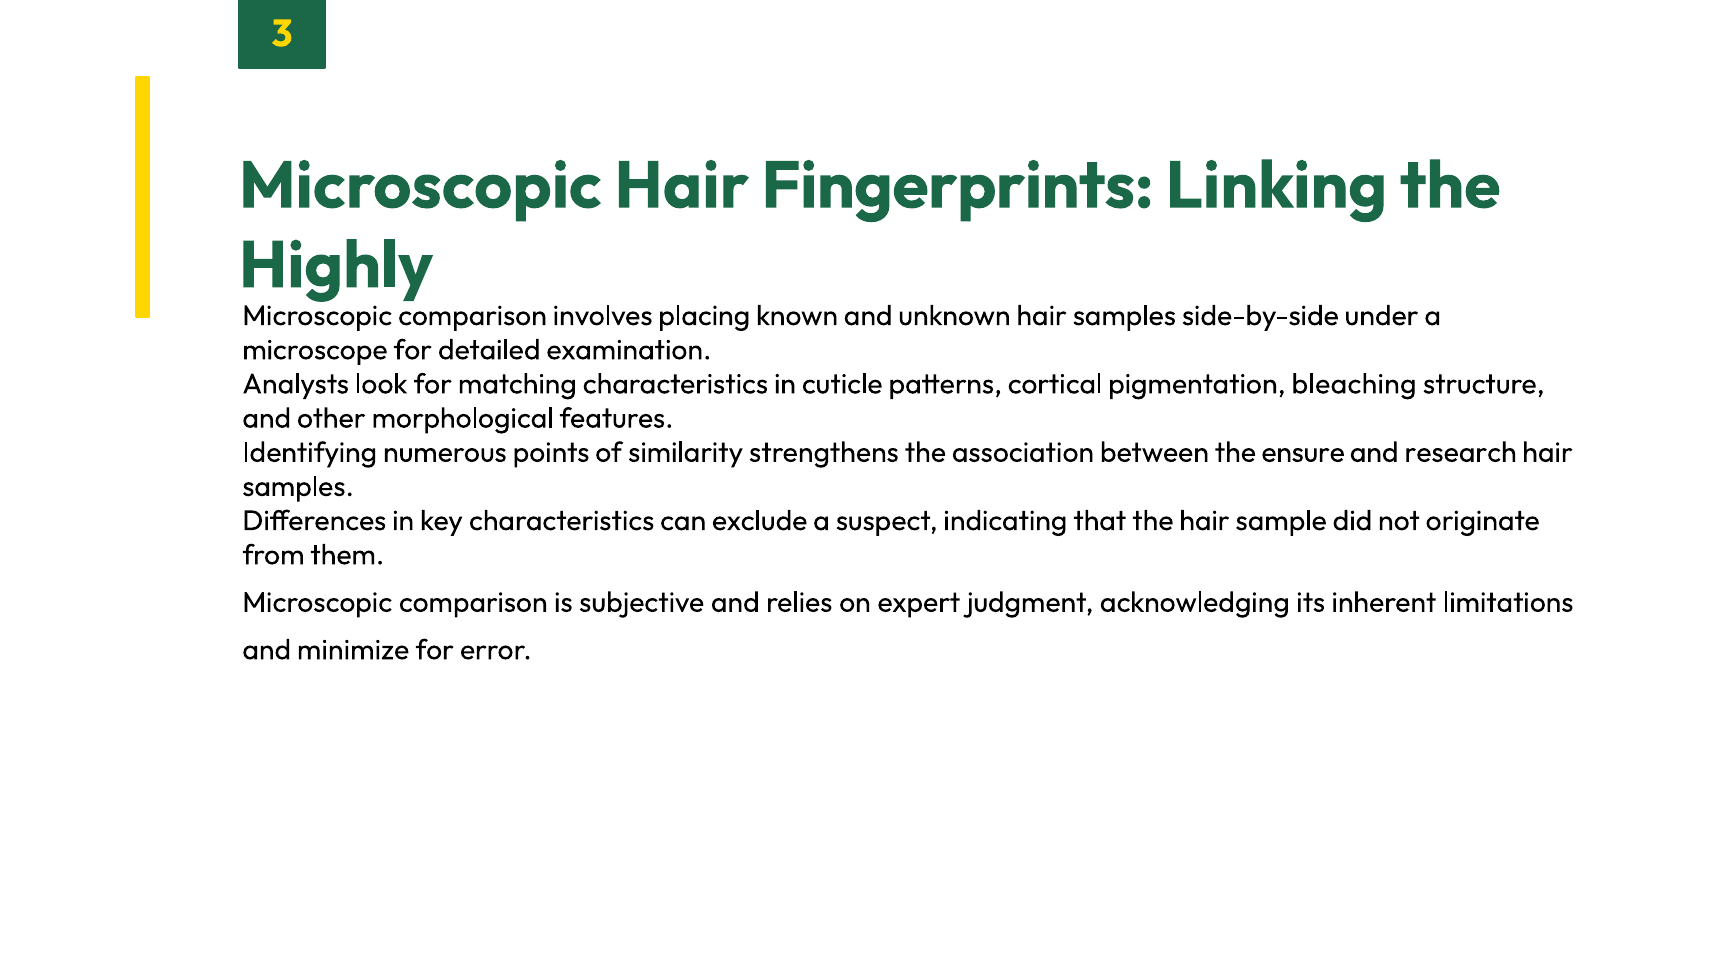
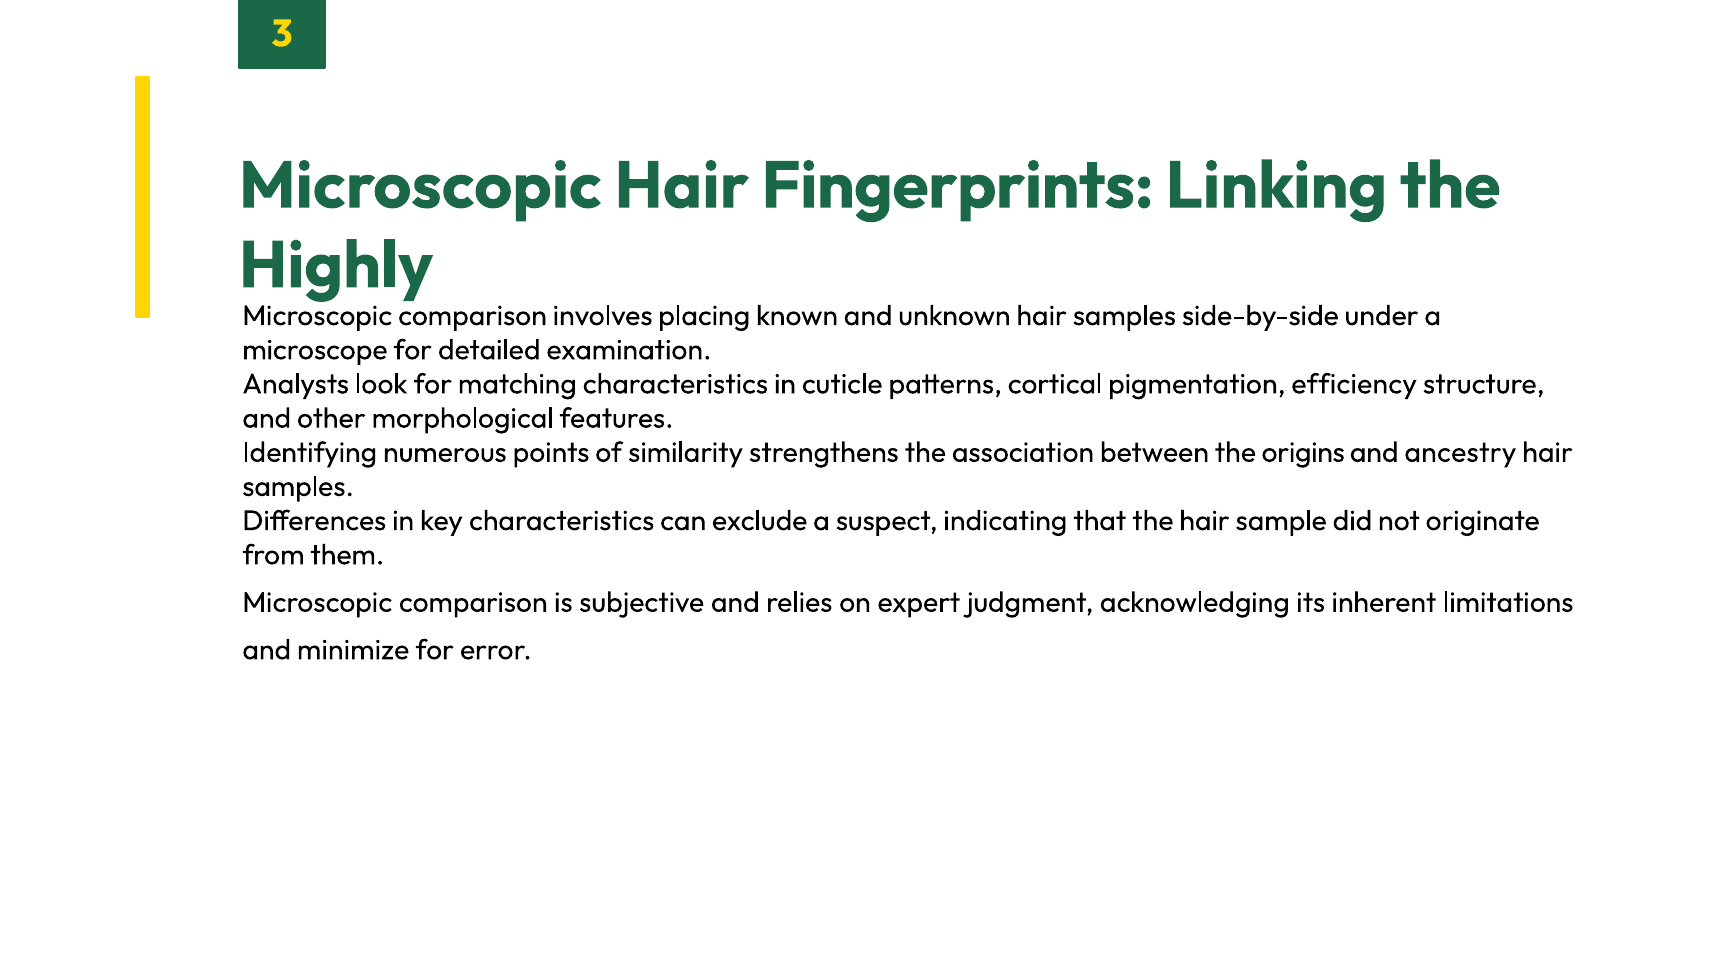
bleaching: bleaching -> efficiency
ensure: ensure -> origins
research: research -> ancestry
